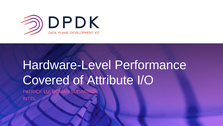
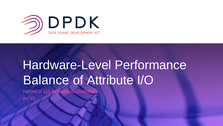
Covered: Covered -> Balance
